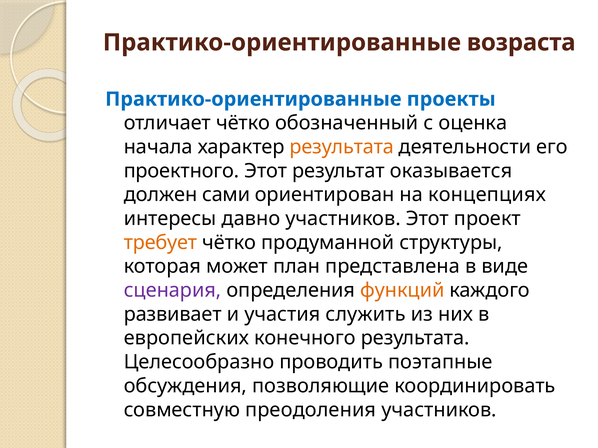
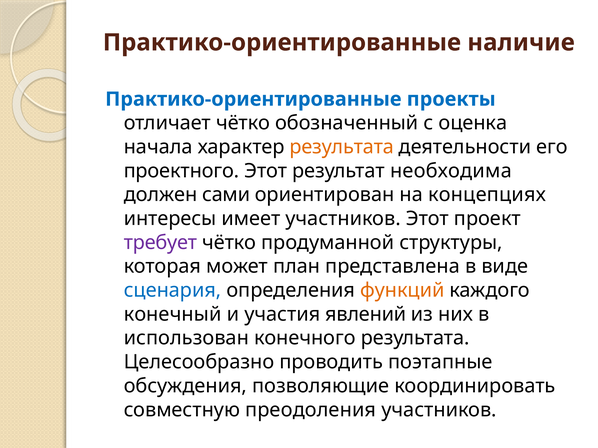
возраста: возраста -> наличие
оказывается: оказывается -> необходима
давно: давно -> имеет
требует colour: orange -> purple
сценария colour: purple -> blue
развивает: развивает -> конечный
служить: служить -> явлений
европейских: европейских -> использован
